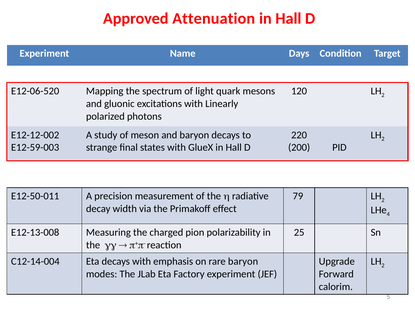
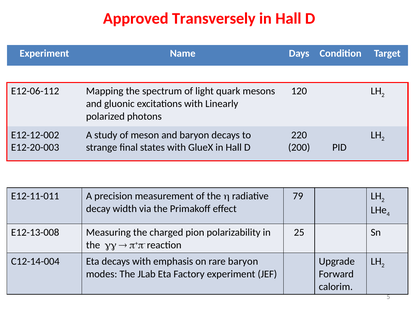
Attenuation: Attenuation -> Transversely
E12-06-520: E12-06-520 -> E12-06-112
E12-59-003: E12-59-003 -> E12-20-003
E12-50-011: E12-50-011 -> E12-11-011
